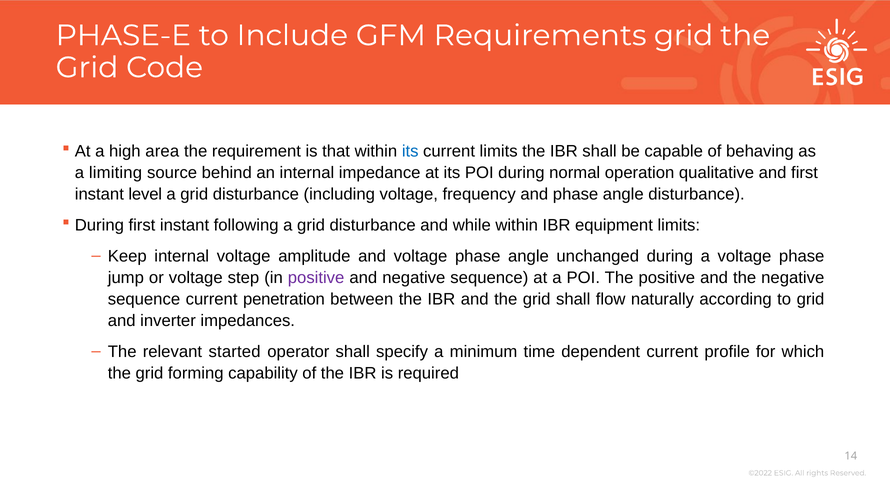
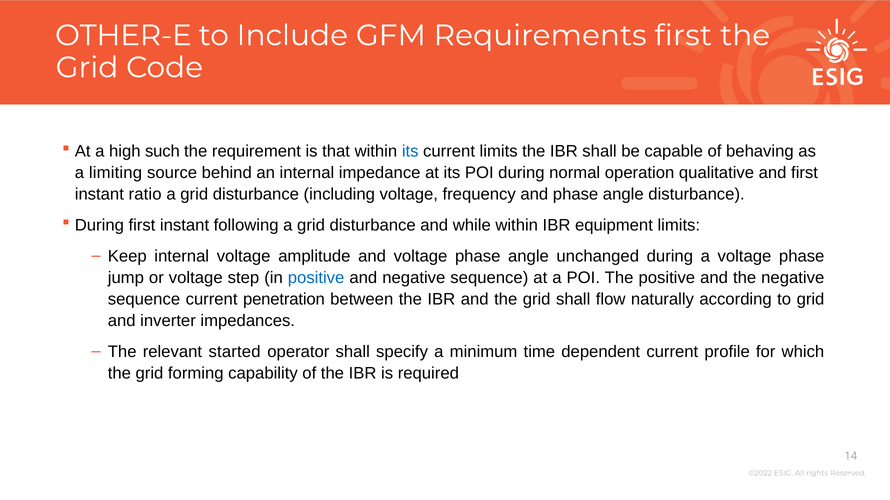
PHASE-E: PHASE-E -> OTHER-E
Requirements grid: grid -> first
area: area -> such
level: level -> ratio
positive at (316, 278) colour: purple -> blue
